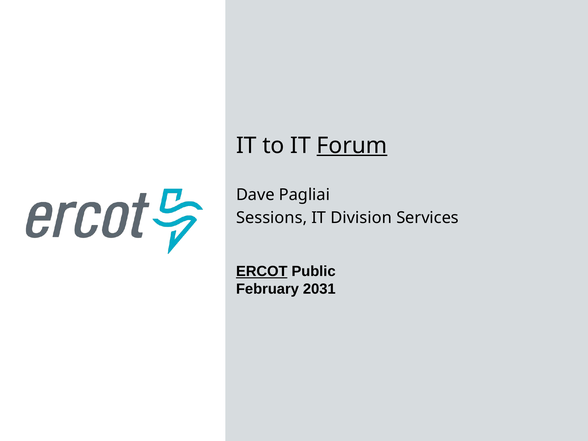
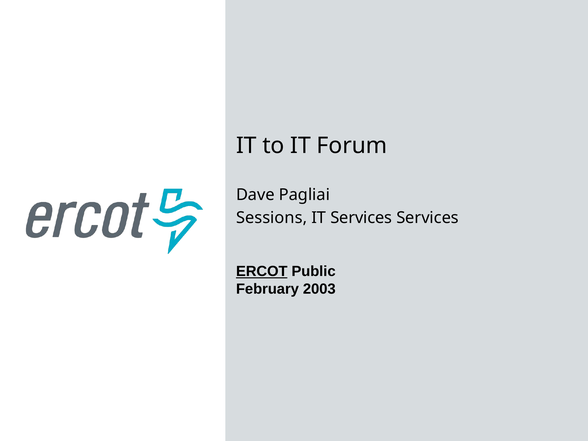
Forum underline: present -> none
IT Division: Division -> Services
2031: 2031 -> 2003
